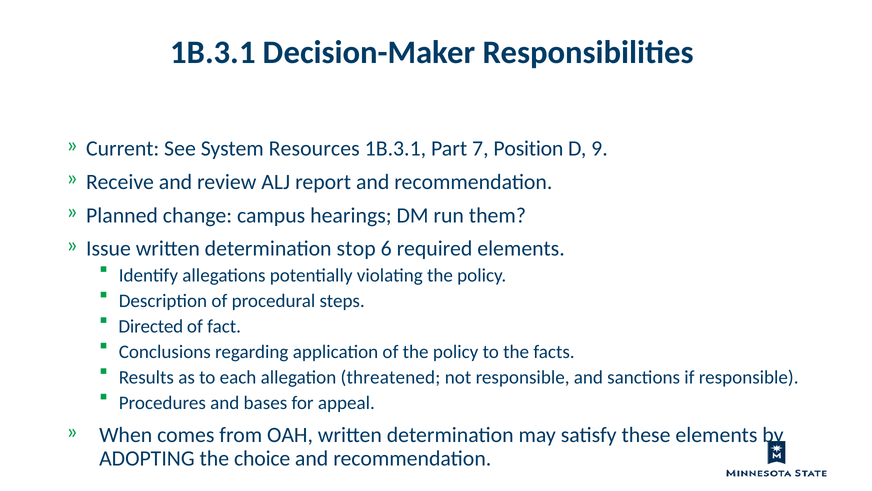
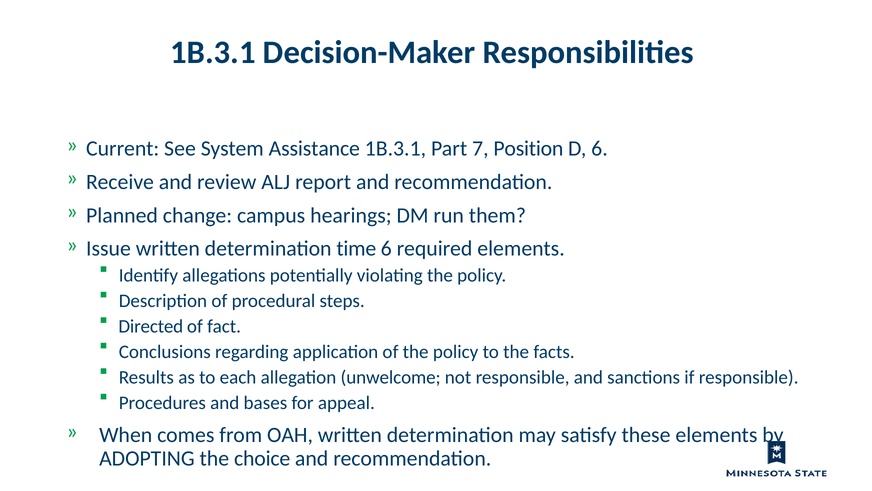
Resources: Resources -> Assistance
D 9: 9 -> 6
stop: stop -> time
threatened: threatened -> unwelcome
